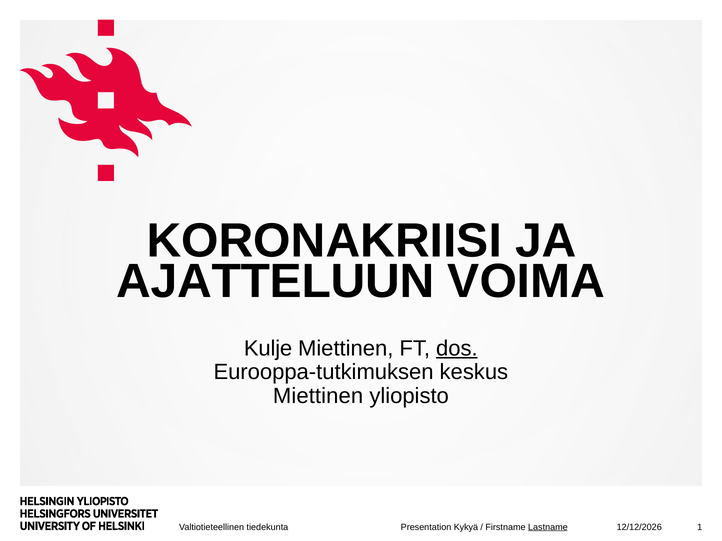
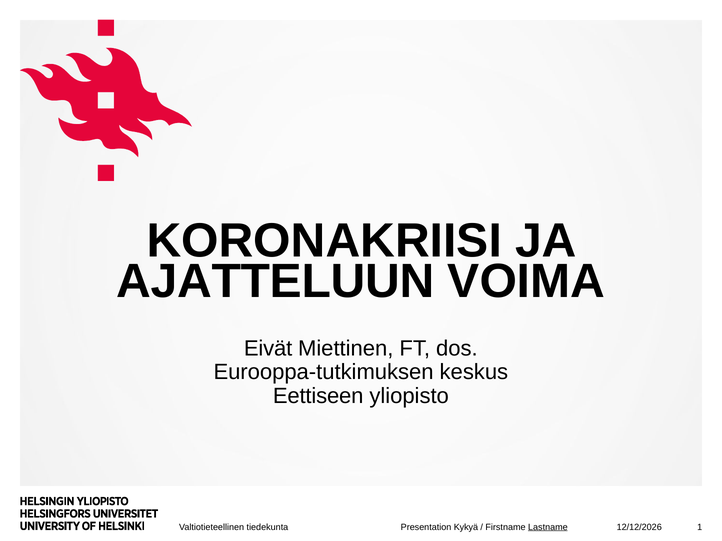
Kulje: Kulje -> Eivät
dos underline: present -> none
Miettinen at (318, 396): Miettinen -> Eettiseen
